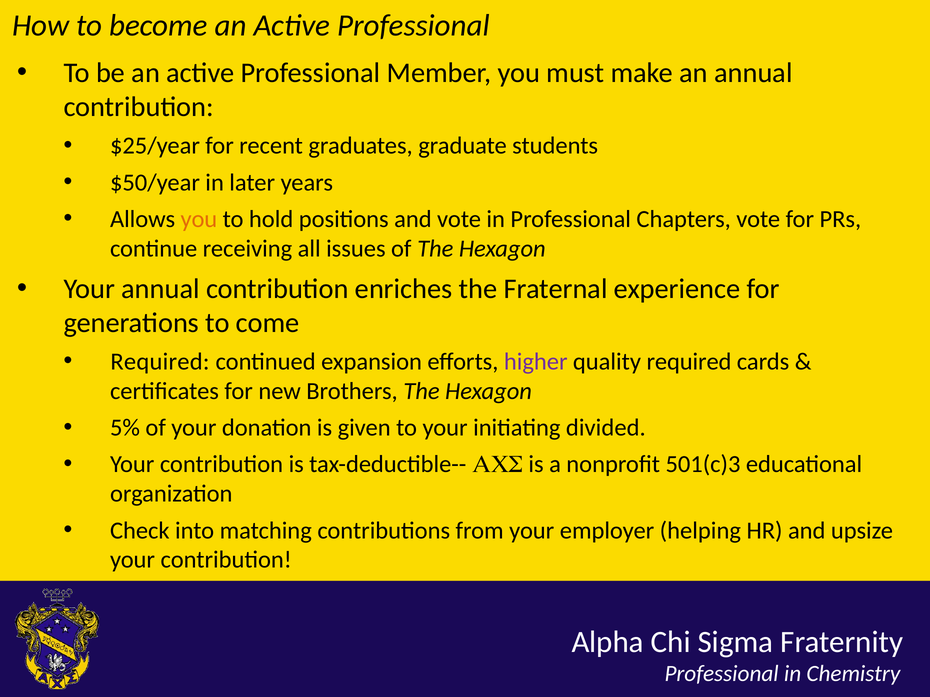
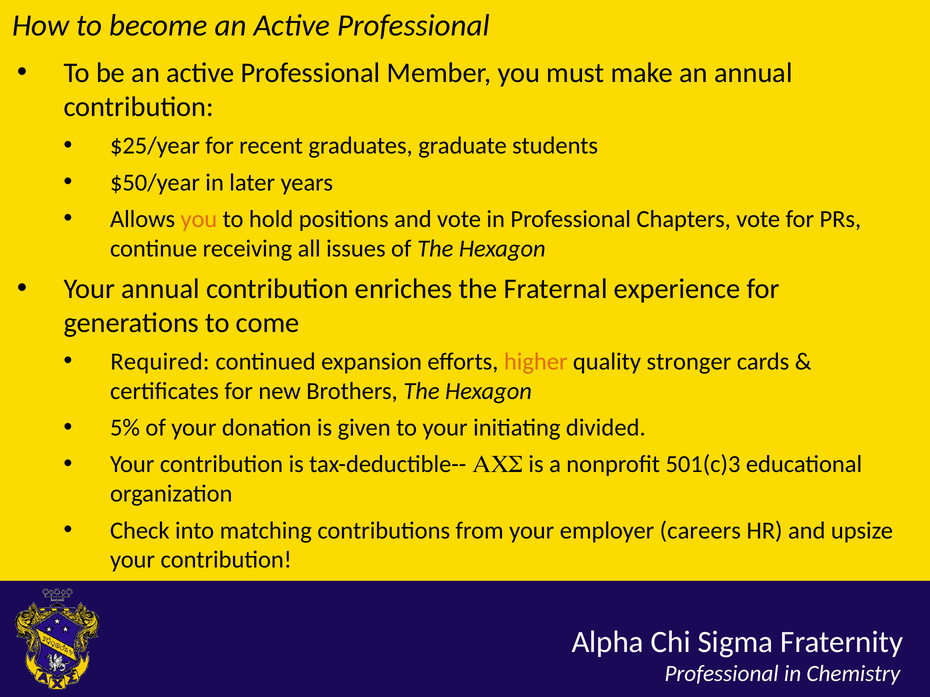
higher colour: purple -> orange
quality required: required -> stronger
helping: helping -> careers
